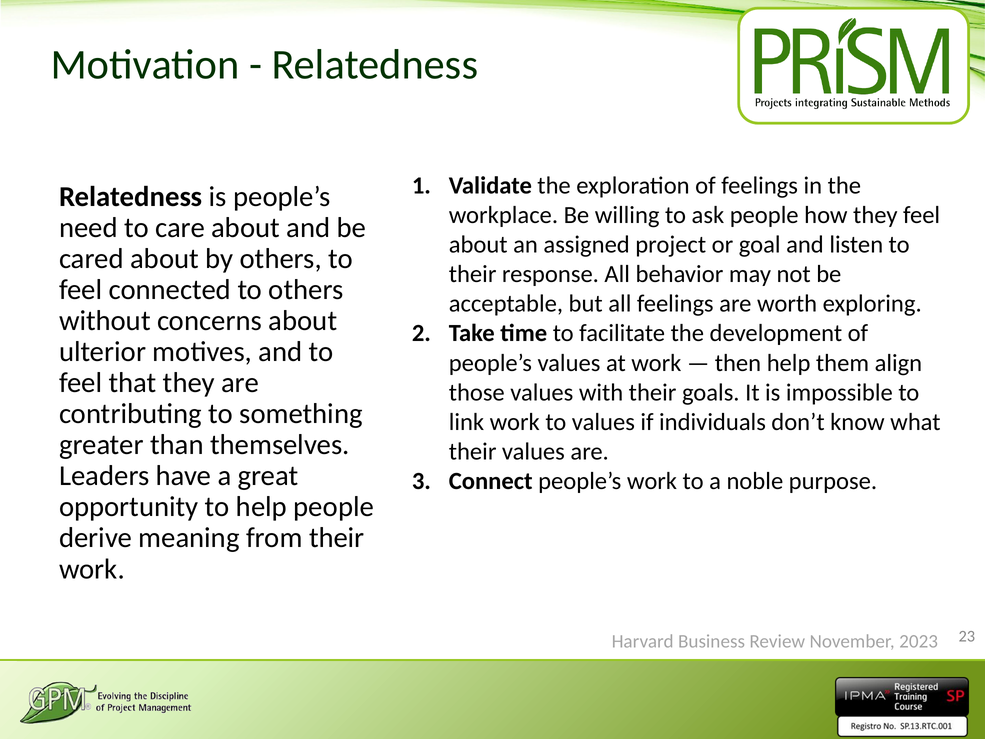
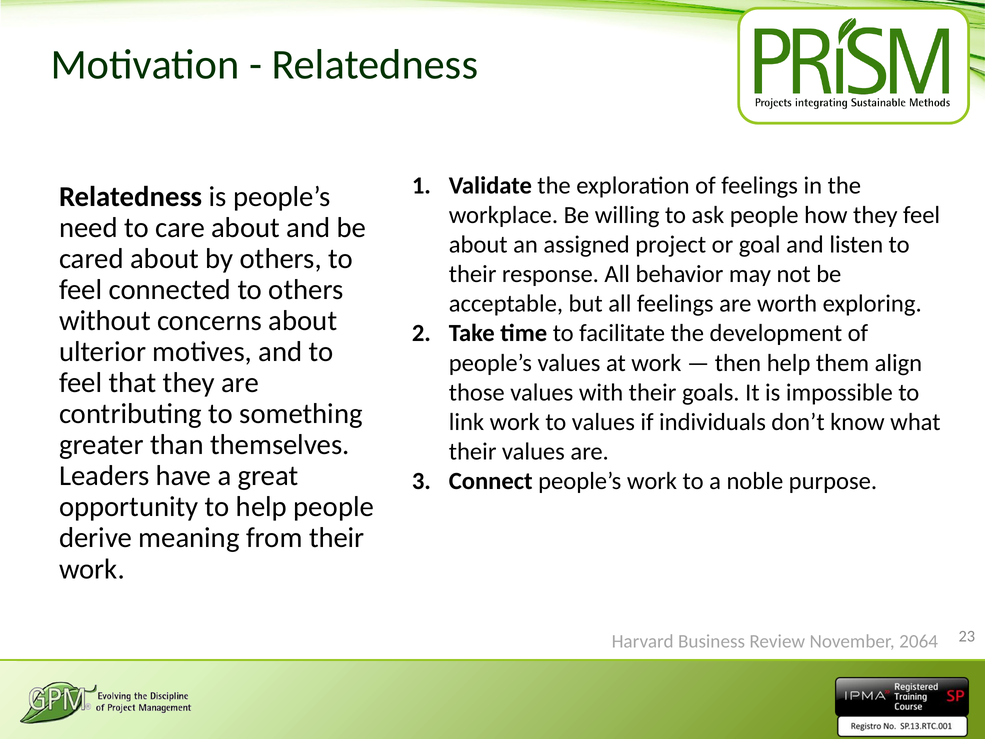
2023: 2023 -> 2064
